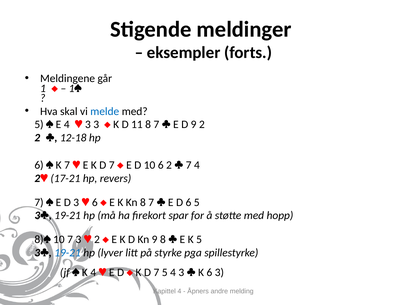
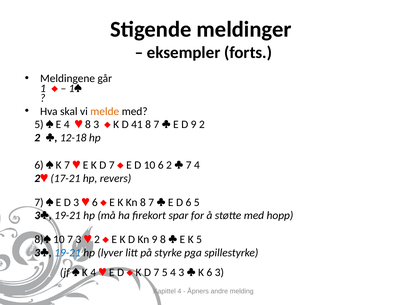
melde colour: blue -> orange
3 at (88, 125): 3 -> 8
11: 11 -> 41
